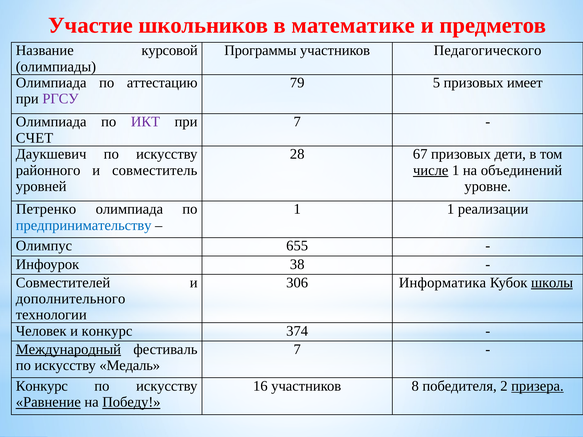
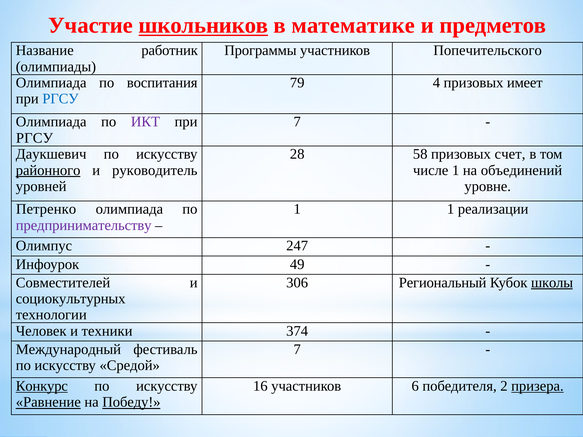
школьников underline: none -> present
курсовой: курсовой -> работник
Педагогического: Педагогического -> Попечительского
аттестацию: аттестацию -> воспитания
5: 5 -> 4
РГСУ at (60, 99) colour: purple -> blue
СЧЕТ at (34, 138): СЧЕТ -> РГСУ
67: 67 -> 58
дети: дети -> счет
районного underline: none -> present
совместитель: совместитель -> руководитель
числе underline: present -> none
предпринимательству colour: blue -> purple
655: 655 -> 247
38: 38 -> 49
Информатика: Информатика -> Региональный
дополнительного: дополнительного -> социокультурных
и конкурс: конкурс -> техники
Международный underline: present -> none
Медаль: Медаль -> Средой
Конкурс at (42, 386) underline: none -> present
8: 8 -> 6
